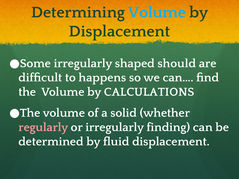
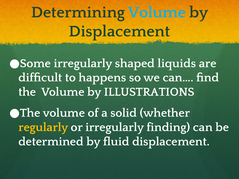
should: should -> liquids
CALCULATIONS: CALCULATIONS -> ILLUSTRATIONS
regularly colour: pink -> yellow
